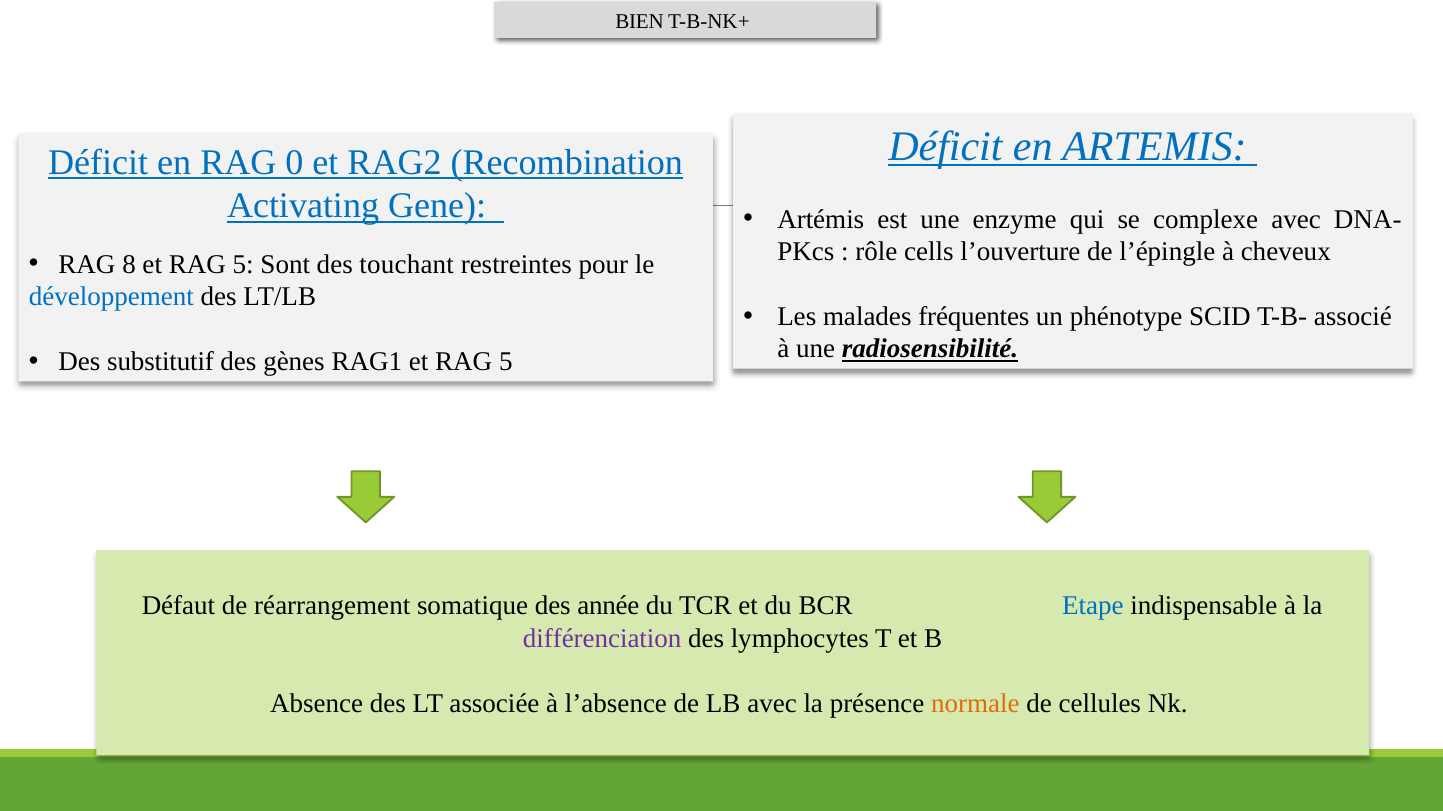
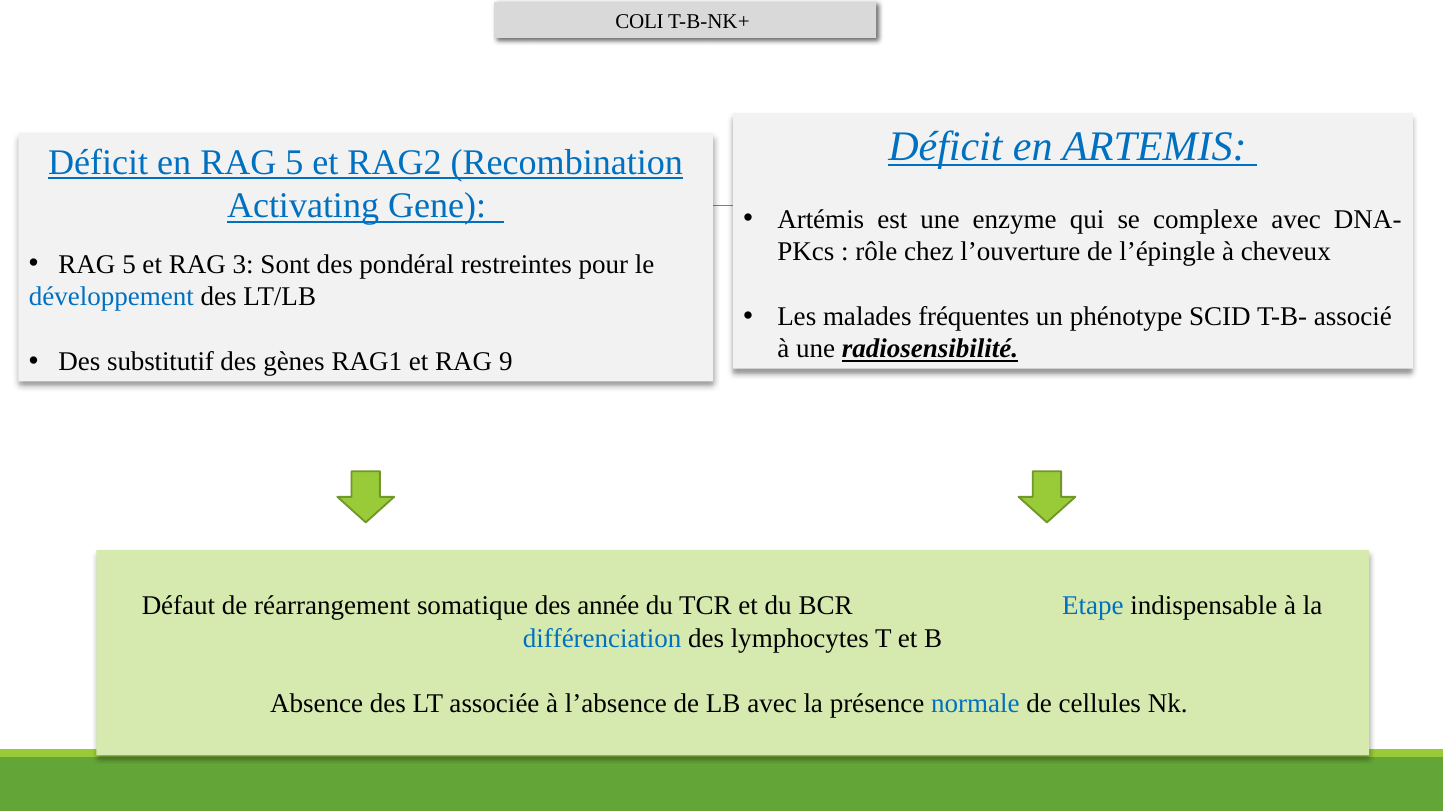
BIEN: BIEN -> COLI
en RAG 0: 0 -> 5
cells: cells -> chez
8 at (129, 265): 8 -> 5
5 at (243, 265): 5 -> 3
touchant: touchant -> pondéral
RAG1 et RAG 5: 5 -> 9
différenciation colour: purple -> blue
normale colour: orange -> blue
